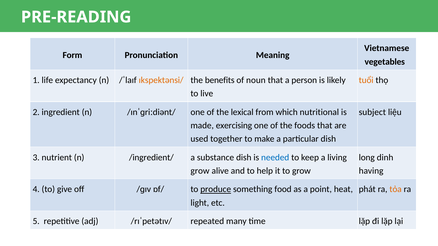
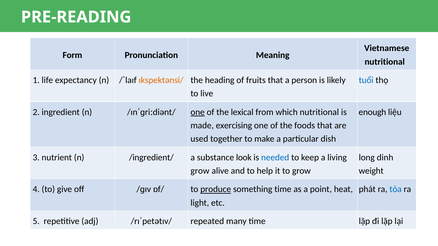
vegetables at (385, 62): vegetables -> nutritional
benefits: benefits -> heading
noun: noun -> fruits
tuổi colour: orange -> blue
one at (198, 112) underline: none -> present
subject: subject -> enough
substance dish: dish -> look
having: having -> weight
something food: food -> time
tỏa colour: orange -> blue
